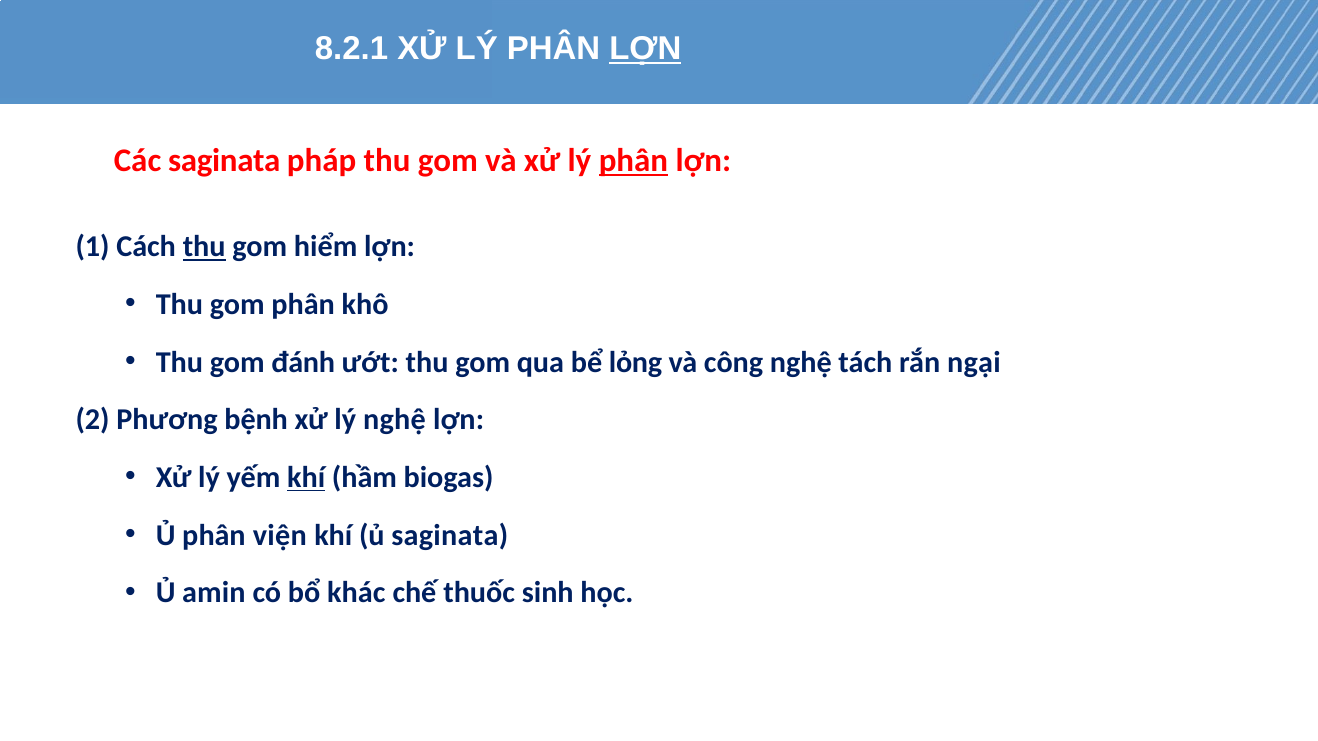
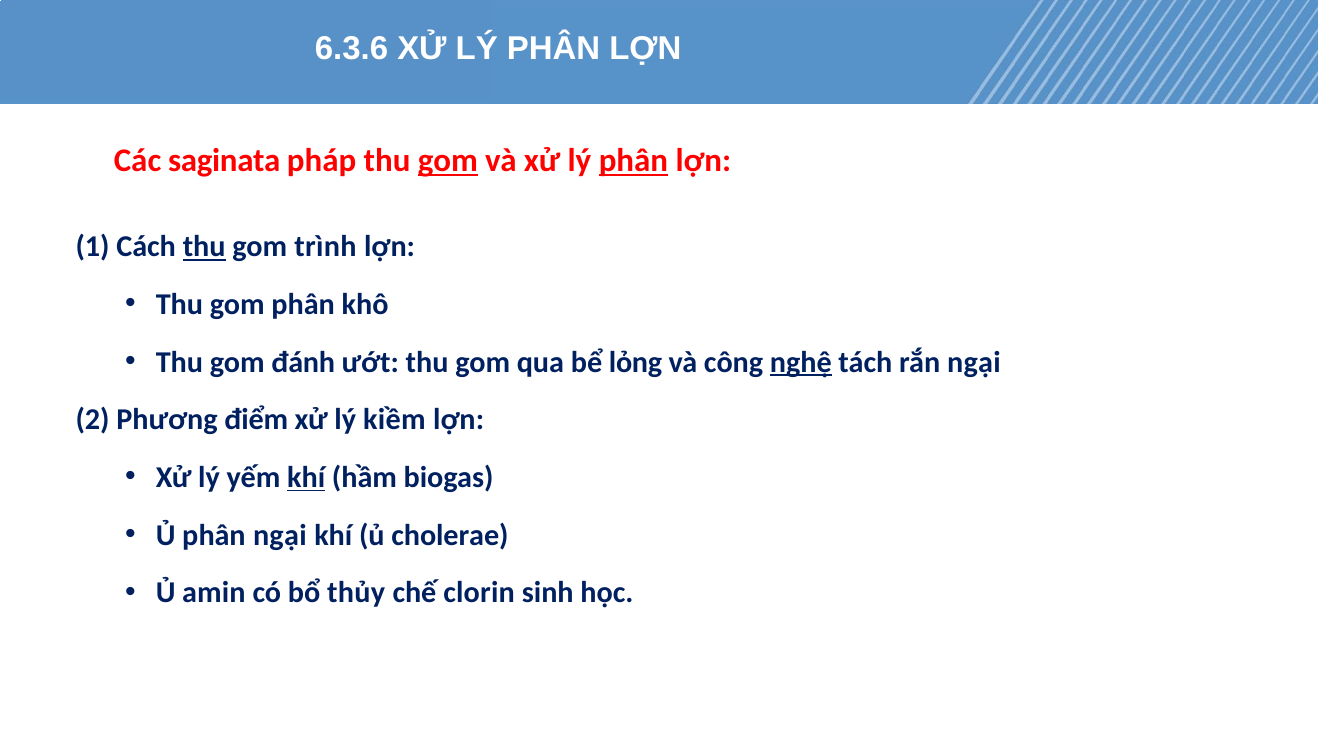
8.2.1: 8.2.1 -> 6.3.6
LỢN at (645, 49) underline: present -> none
gom at (448, 161) underline: none -> present
hiểm: hiểm -> trình
nghệ at (801, 362) underline: none -> present
bệnh: bệnh -> điểm
lý nghệ: nghệ -> kiềm
phân viện: viện -> ngại
ủ saginata: saginata -> cholerae
khác: khác -> thủy
thuốc: thuốc -> clorin
